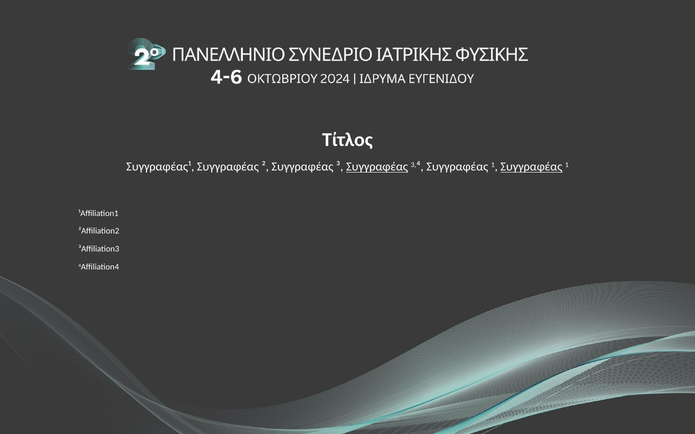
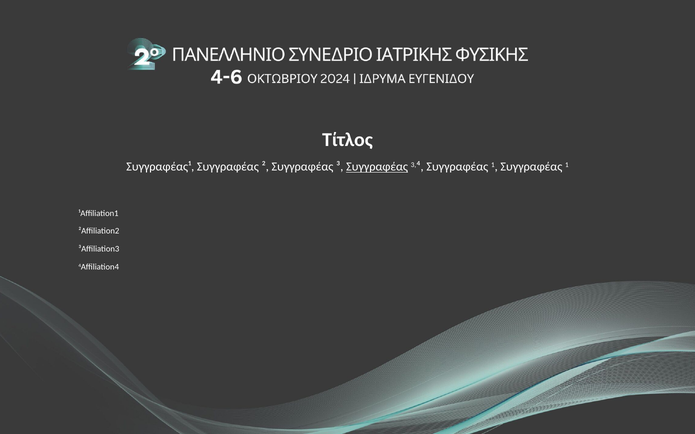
Συγγραφέας at (531, 167) underline: present -> none
